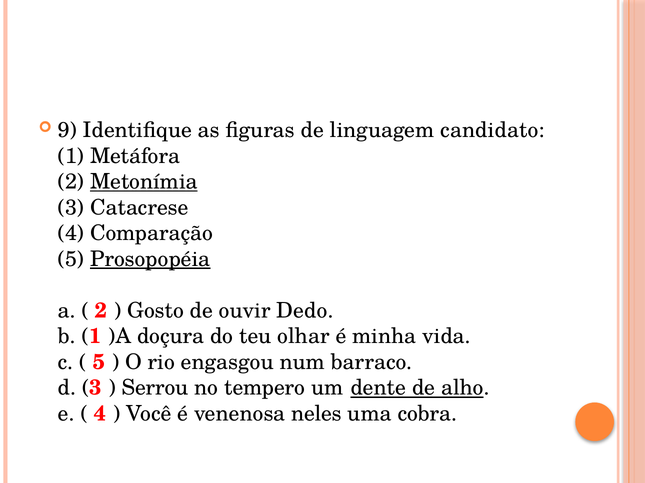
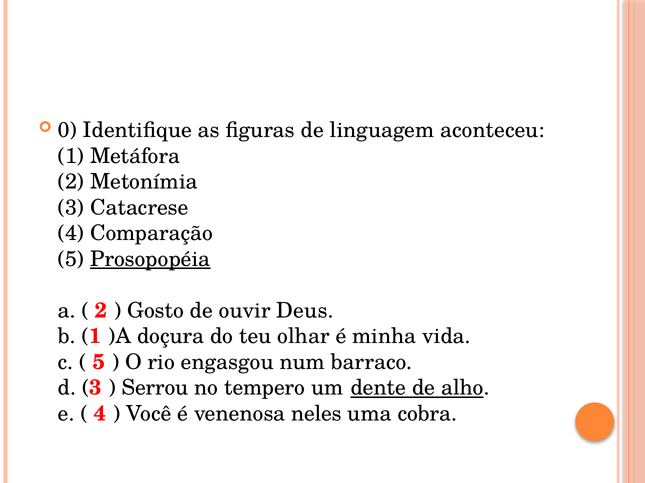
9: 9 -> 0
candidato: candidato -> aconteceu
Metonímia underline: present -> none
Dedo: Dedo -> Deus
